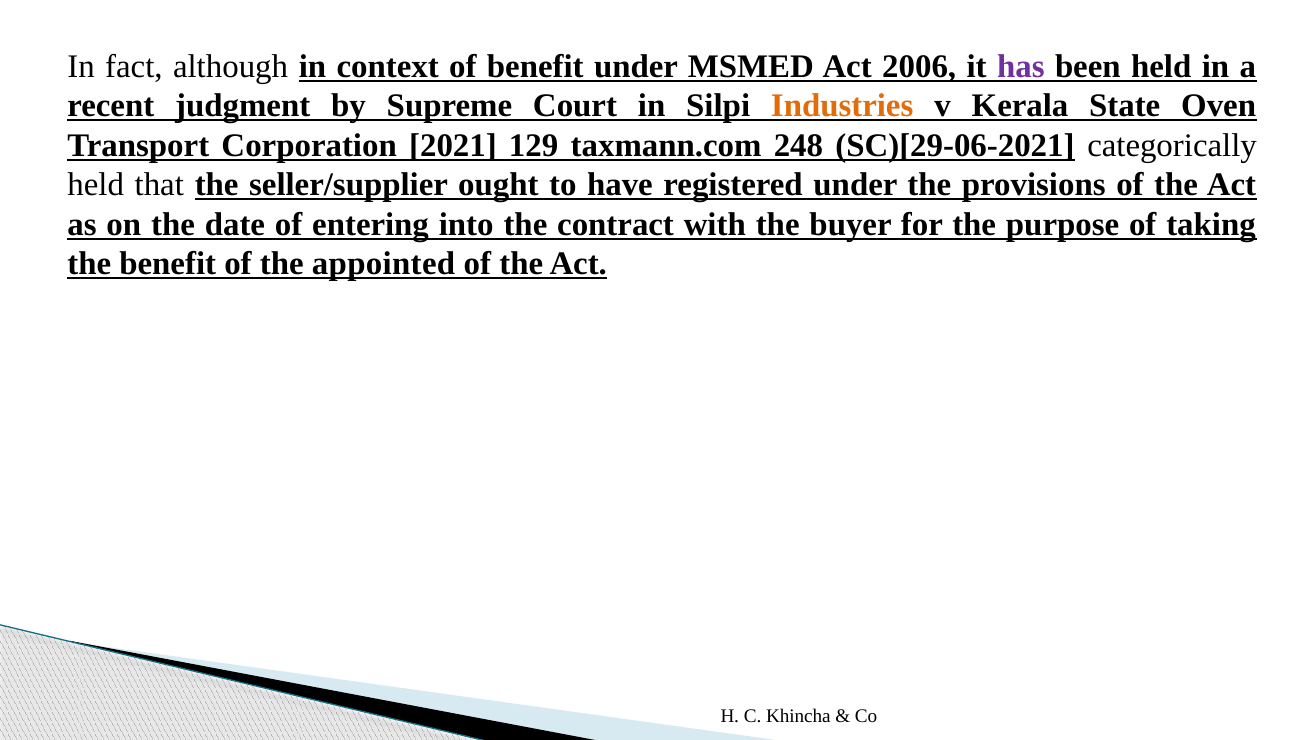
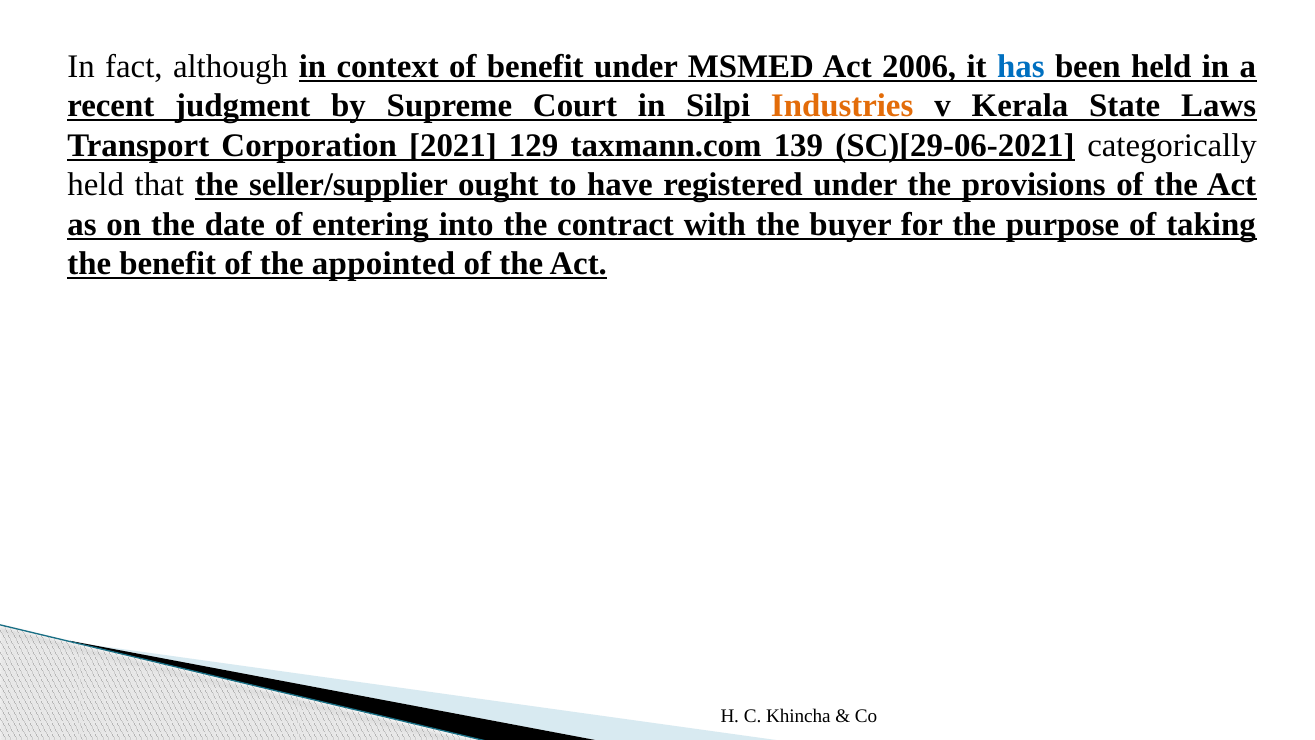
has colour: purple -> blue
Oven: Oven -> Laws
248: 248 -> 139
